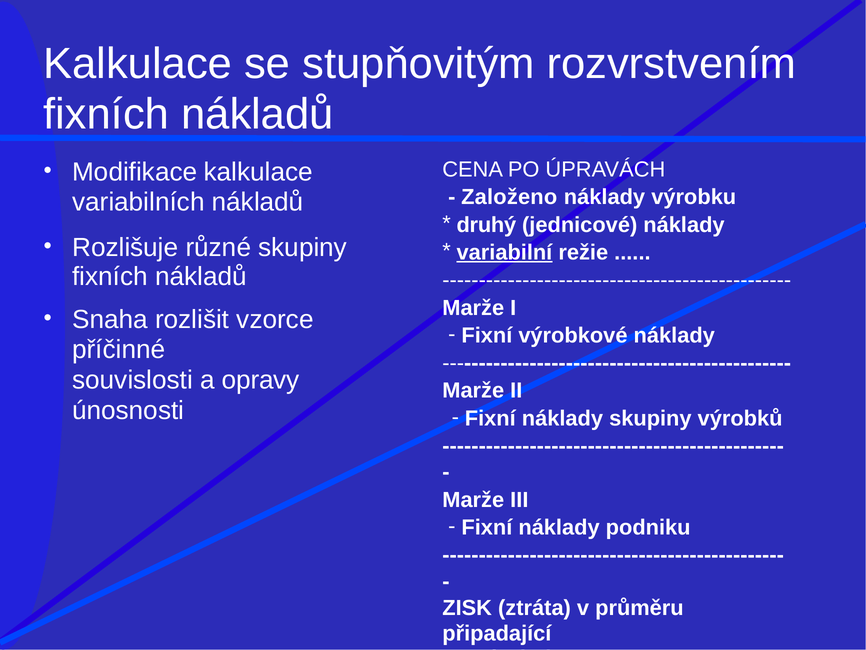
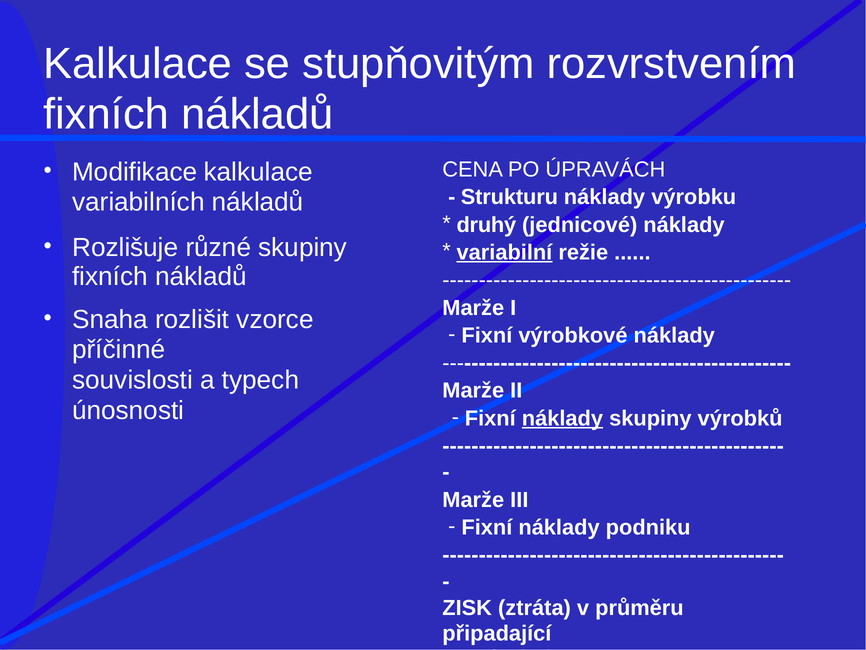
Založeno: Založeno -> Strukturu
opravy: opravy -> typech
náklady at (562, 418) underline: none -> present
